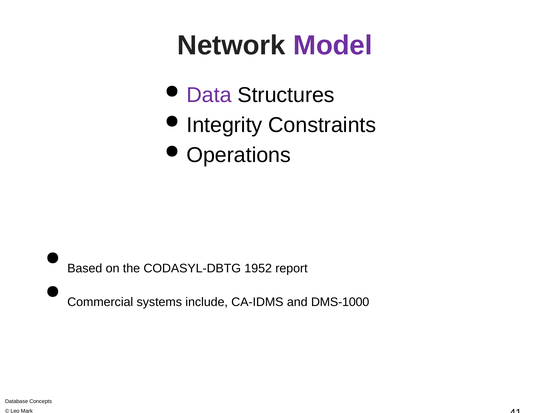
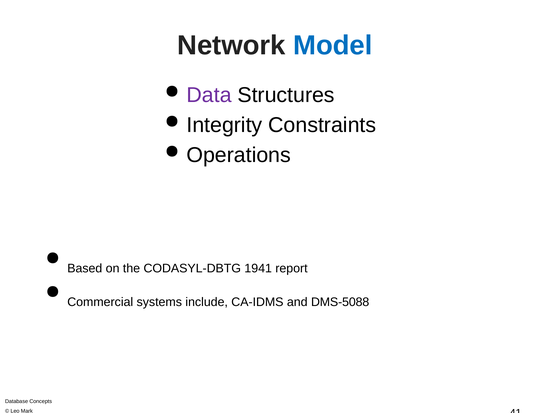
Model colour: purple -> blue
1952: 1952 -> 1941
DMS-1000: DMS-1000 -> DMS-5088
